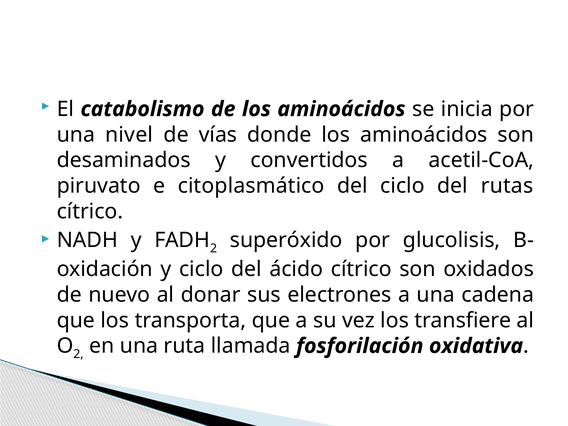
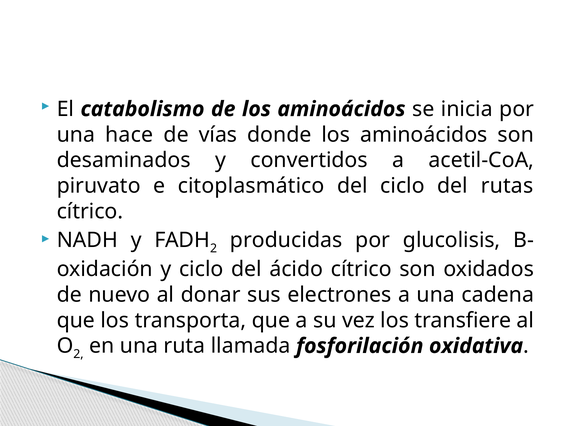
nivel: nivel -> hace
superóxido: superóxido -> producidas
